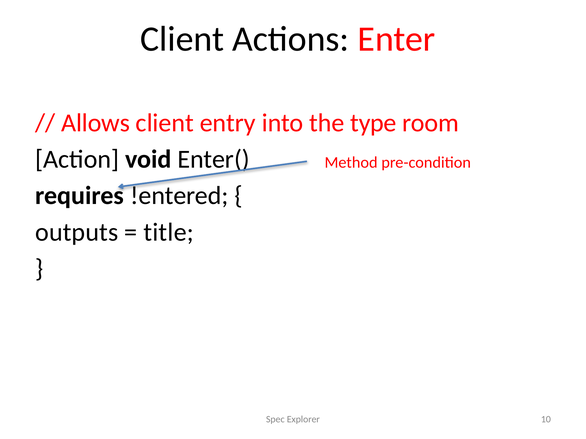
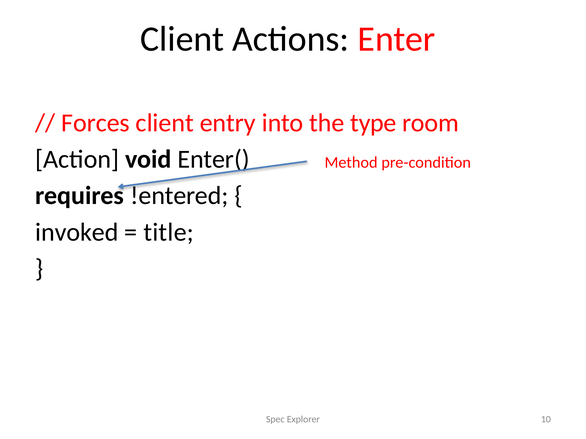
Allows: Allows -> Forces
outputs: outputs -> invoked
